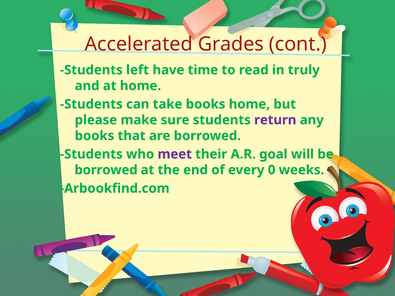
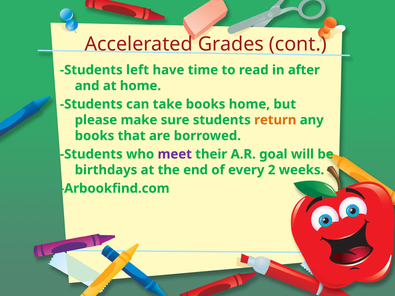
truly: truly -> after
return colour: purple -> orange
borrowed at (106, 170): borrowed -> birthdays
0: 0 -> 2
